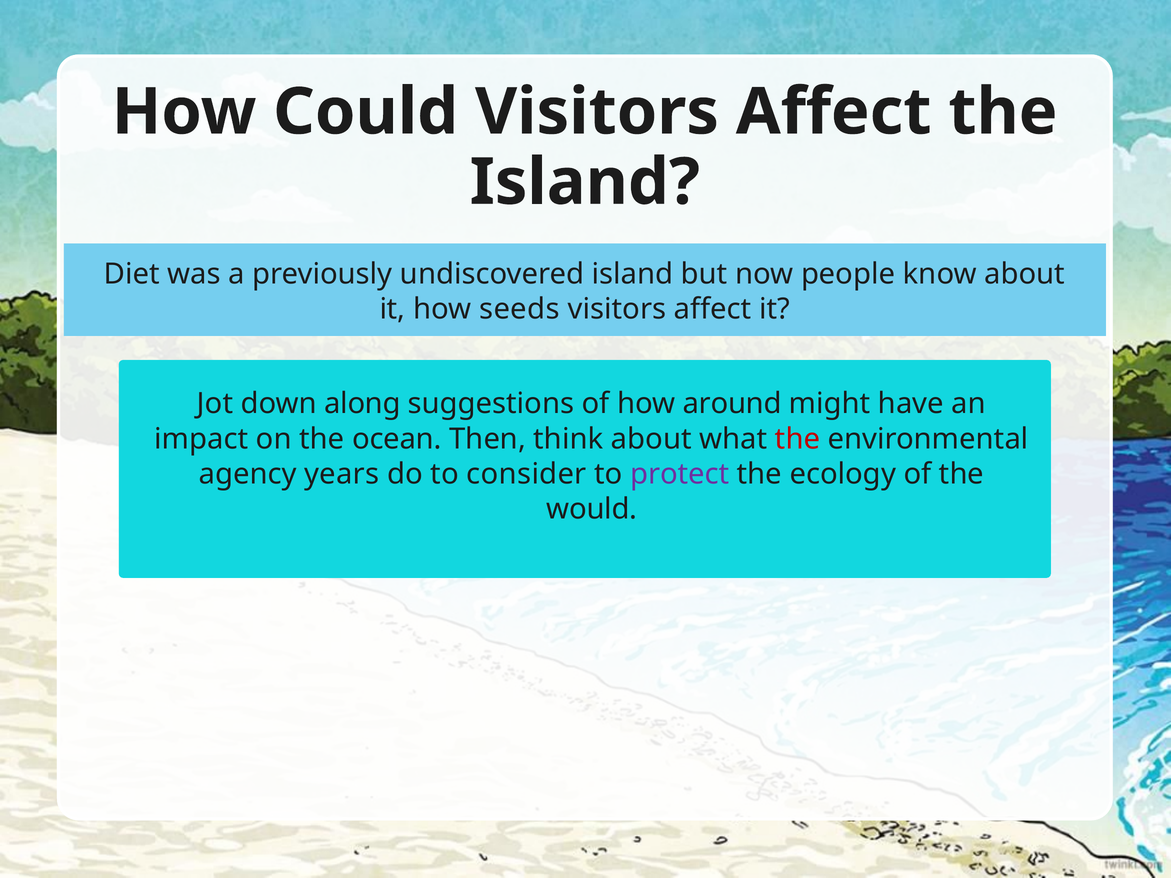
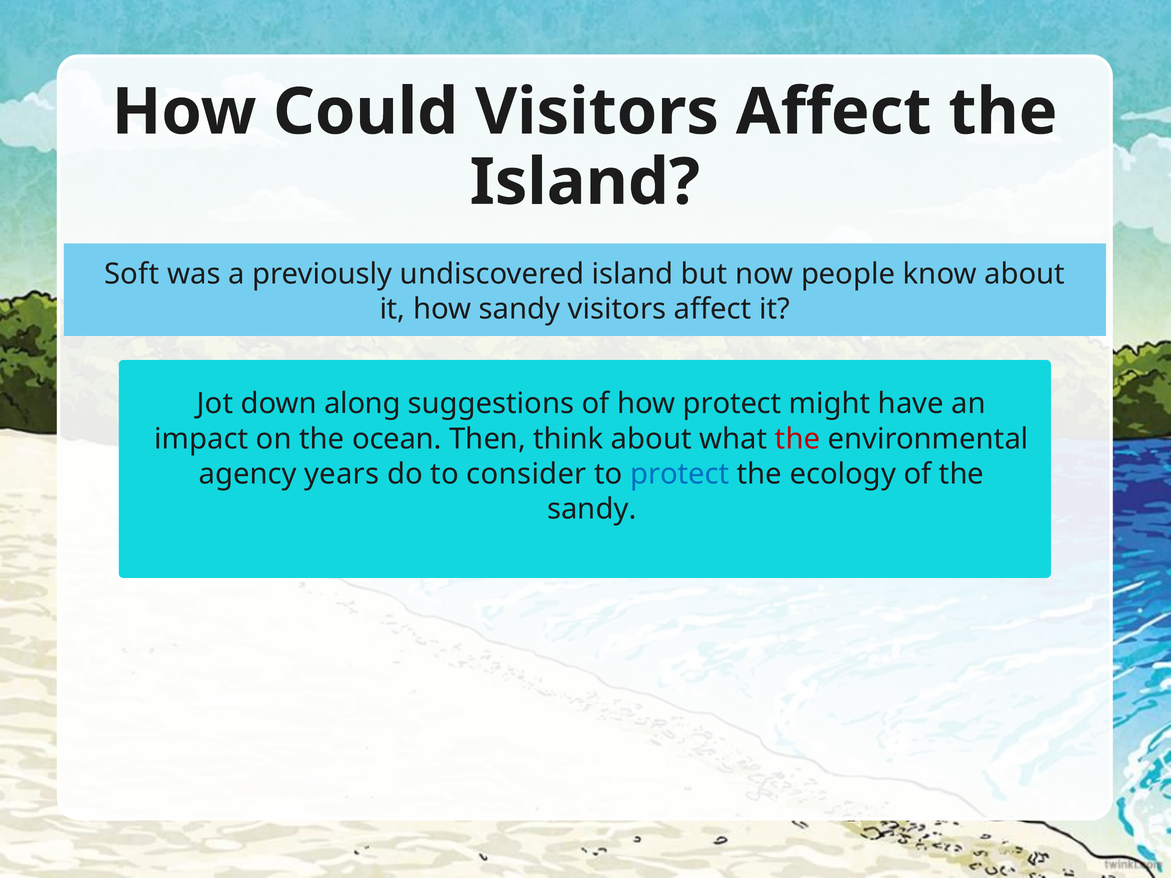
Diet: Diet -> Soft
how seeds: seeds -> sandy
how around: around -> protect
protect at (680, 474) colour: purple -> blue
would at (592, 509): would -> sandy
